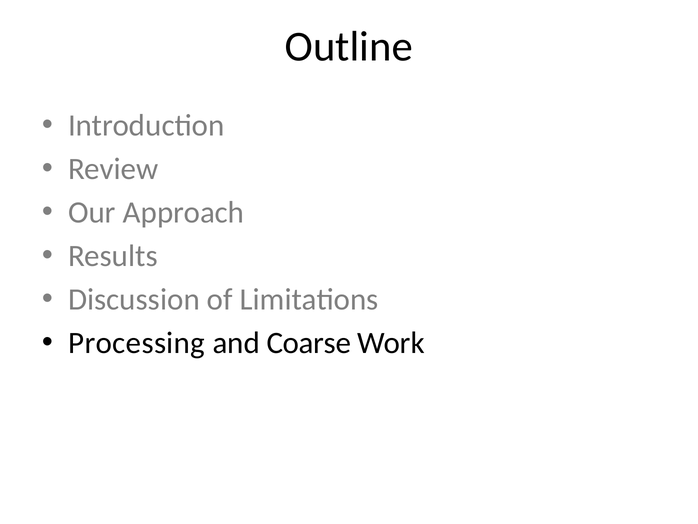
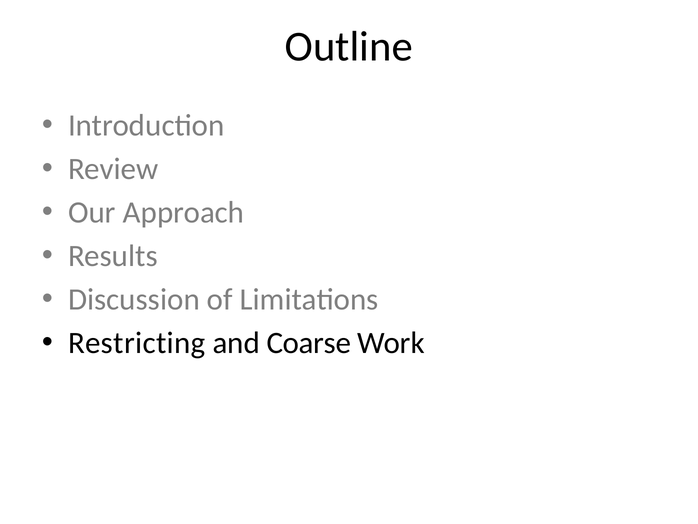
Processing: Processing -> Restricting
